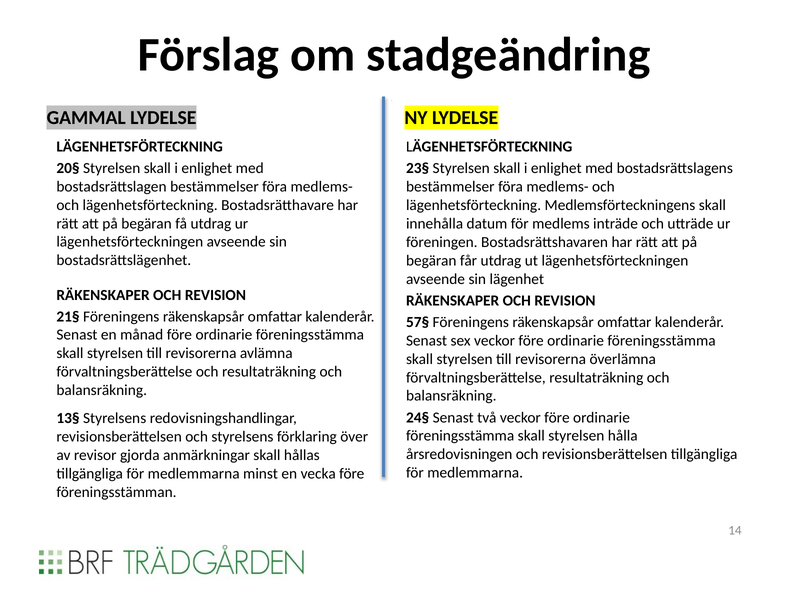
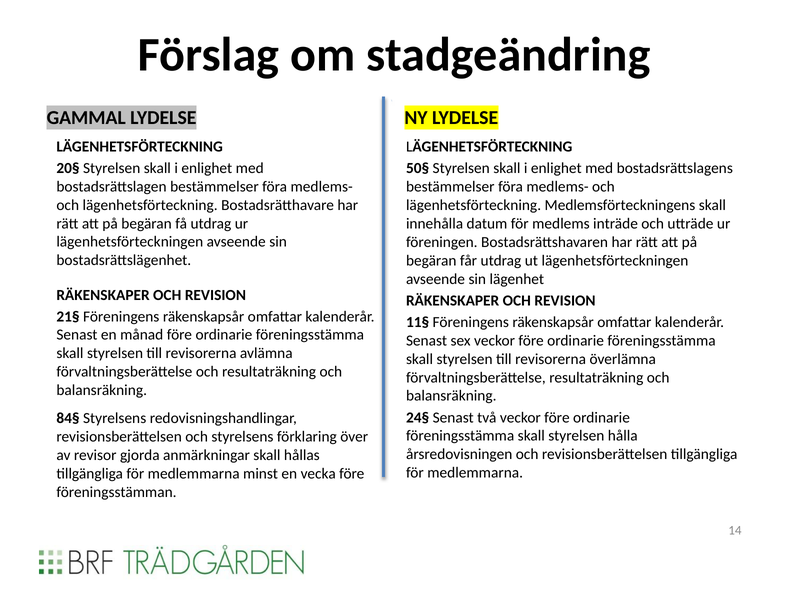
23§: 23§ -> 50§
57§: 57§ -> 11§
13§: 13§ -> 84§
